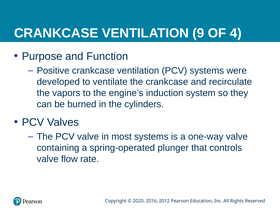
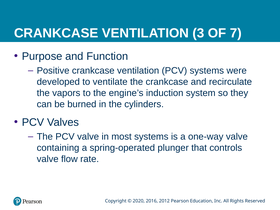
9: 9 -> 3
4: 4 -> 7
